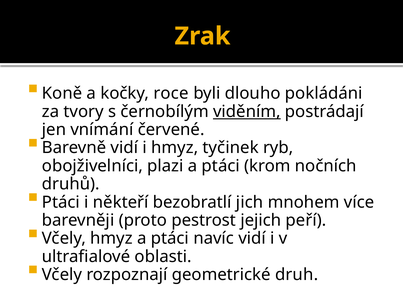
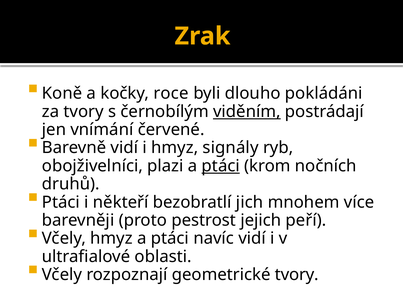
tyčinek: tyčinek -> signály
ptáci at (221, 166) underline: none -> present
geometrické druh: druh -> tvory
